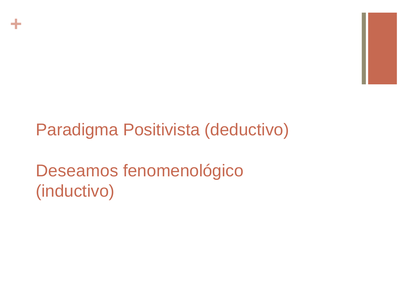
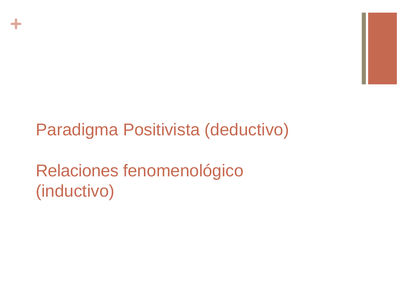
Deseamos: Deseamos -> Relaciones
